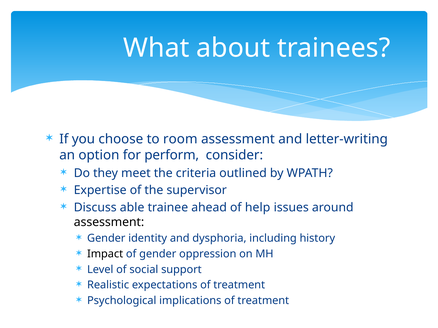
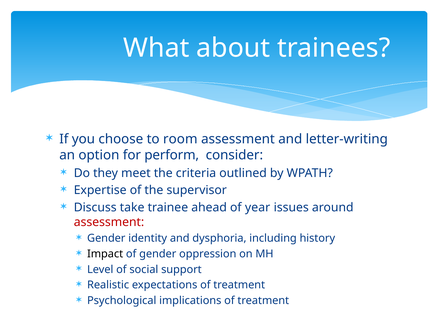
able: able -> take
help: help -> year
assessment at (109, 222) colour: black -> red
